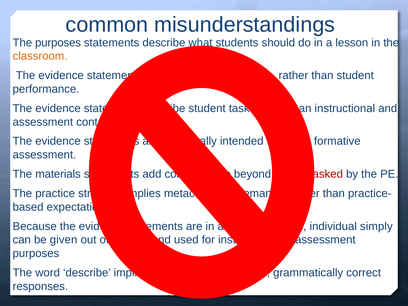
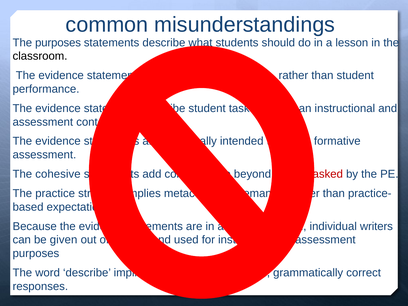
classroom colour: orange -> black
materials: materials -> cohesive
simply: simply -> writers
